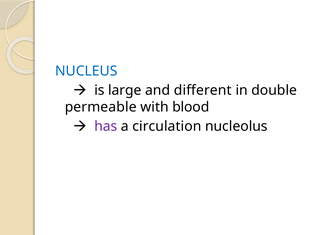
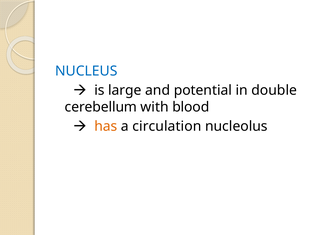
different: different -> potential
permeable: permeable -> cerebellum
has colour: purple -> orange
